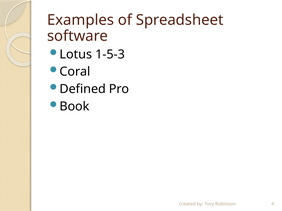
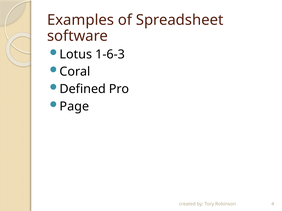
1-5-3: 1-5-3 -> 1-6-3
Book: Book -> Page
